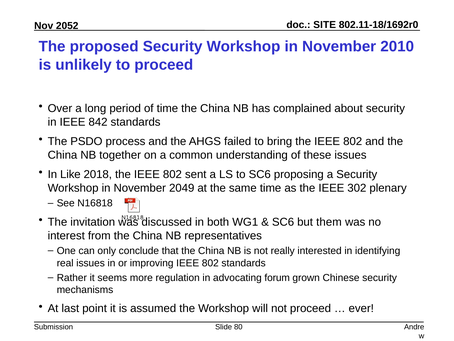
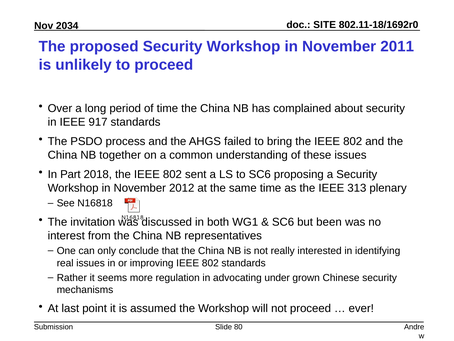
2052: 2052 -> 2034
2010: 2010 -> 2011
842: 842 -> 917
Like: Like -> Part
2049: 2049 -> 2012
302: 302 -> 313
them: them -> been
forum: forum -> under
